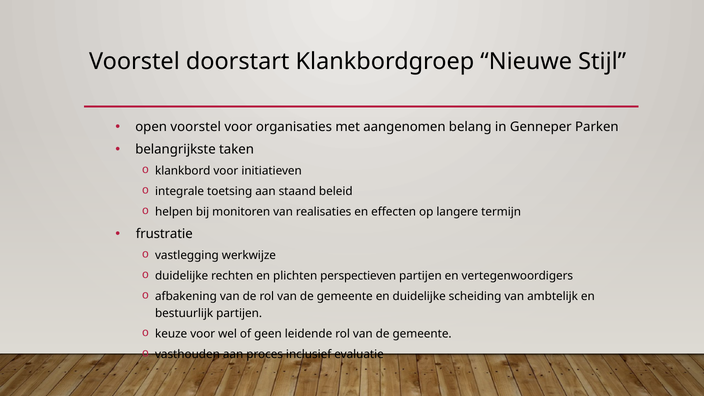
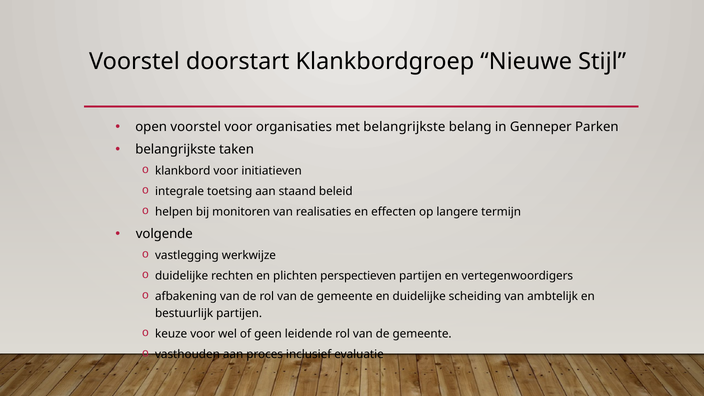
met aangenomen: aangenomen -> belangrijkste
frustratie: frustratie -> volgende
